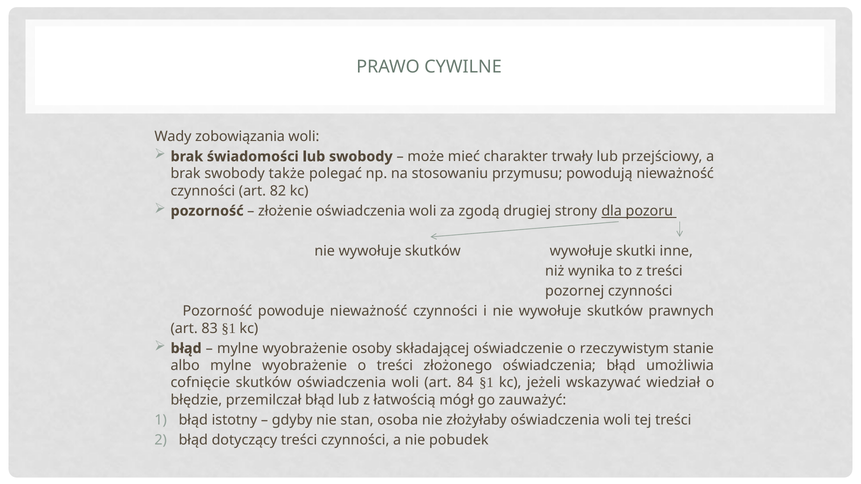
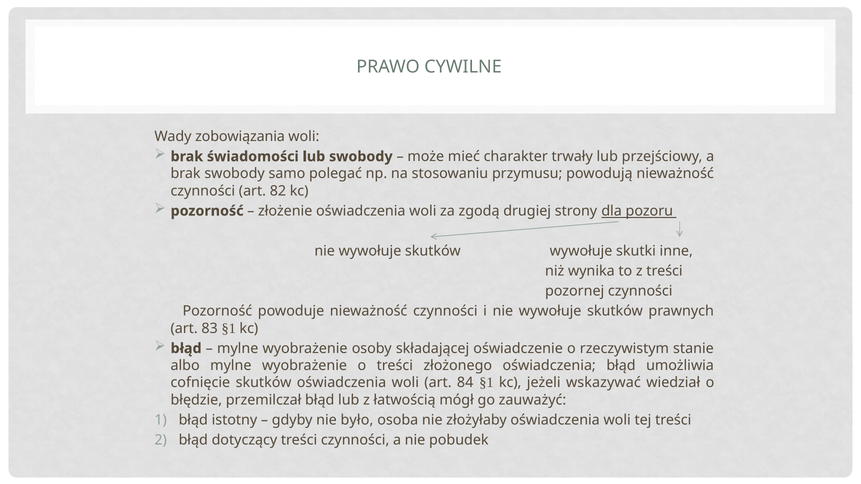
także: także -> samo
stan: stan -> było
